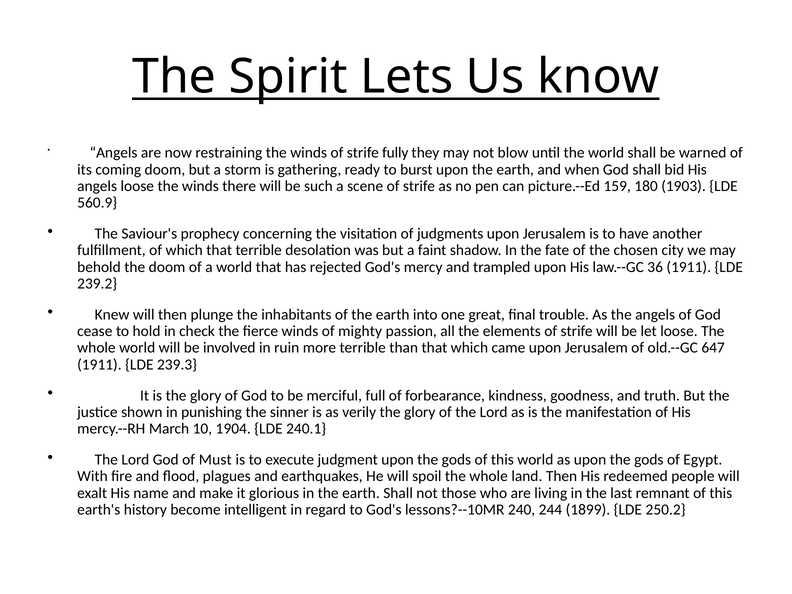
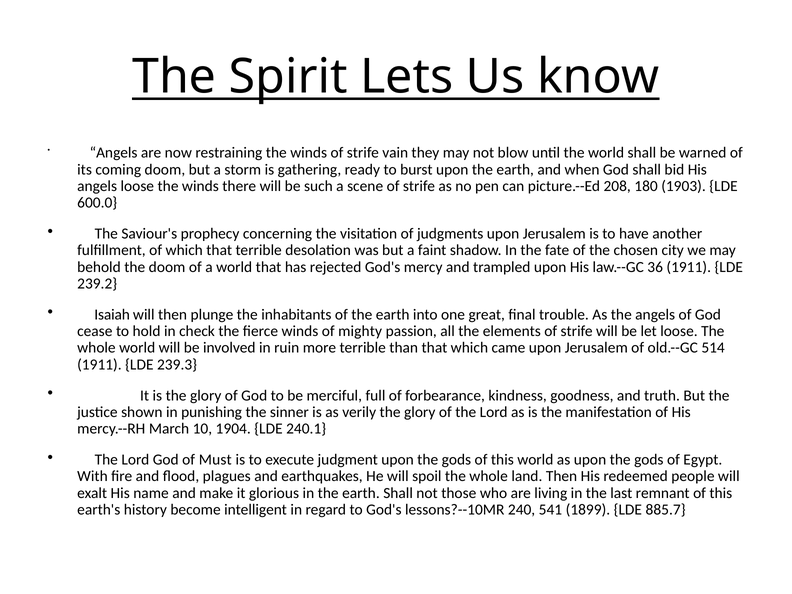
fully: fully -> vain
159: 159 -> 208
560.9: 560.9 -> 600.0
Knew: Knew -> Isaiah
647: 647 -> 514
244: 244 -> 541
250.2: 250.2 -> 885.7
